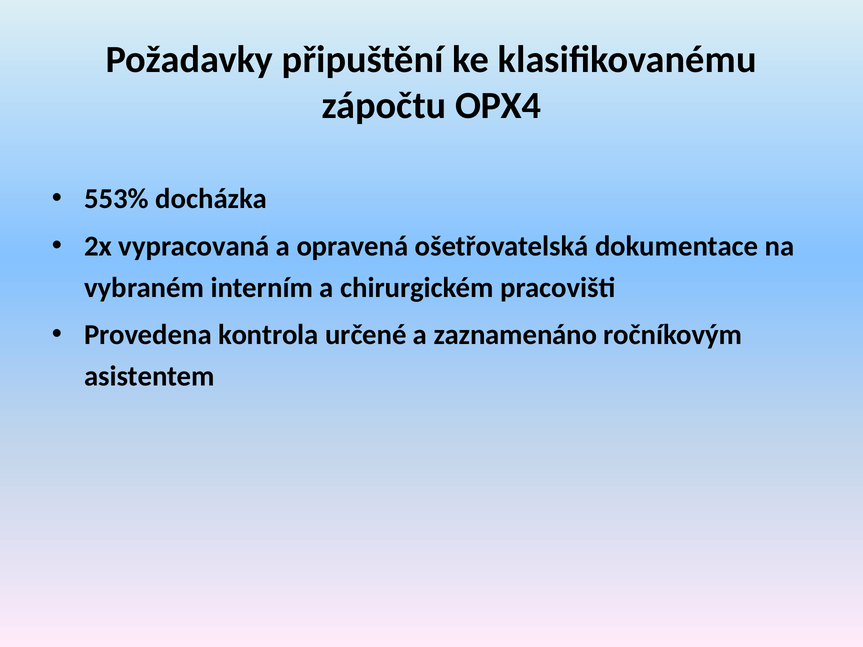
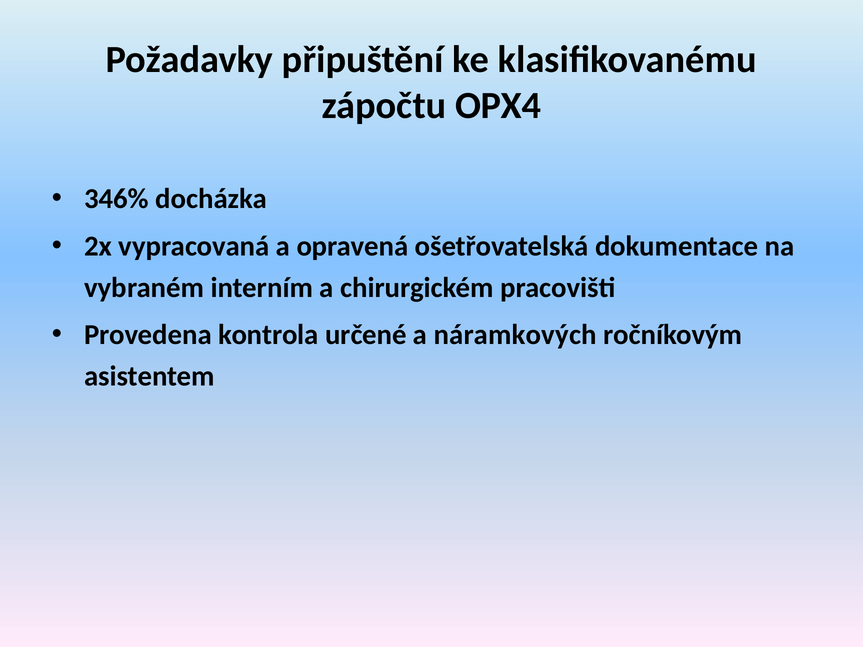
553%: 553% -> 346%
zaznamenáno: zaznamenáno -> náramkových
